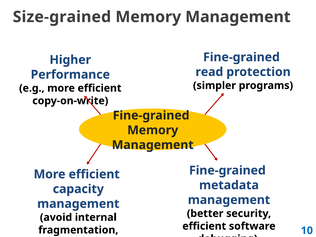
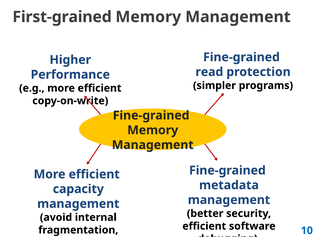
Size-grained: Size-grained -> First-grained
